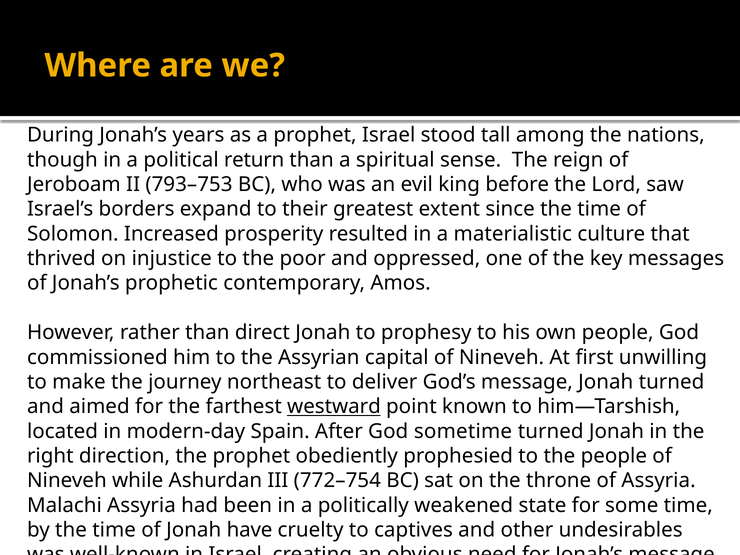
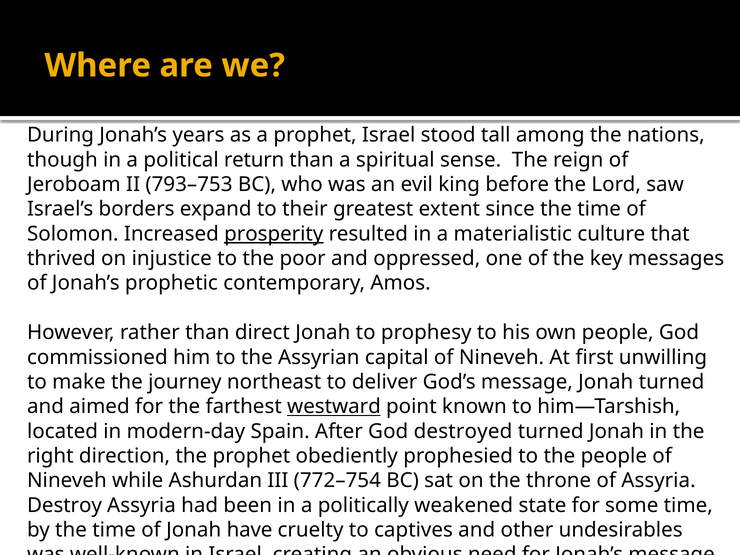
prosperity underline: none -> present
sometime: sometime -> destroyed
Malachi: Malachi -> Destroy
